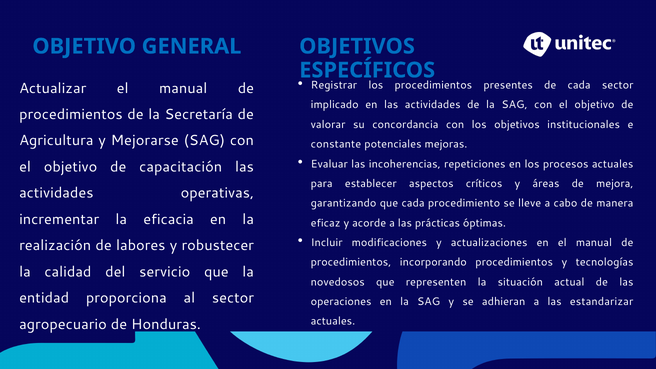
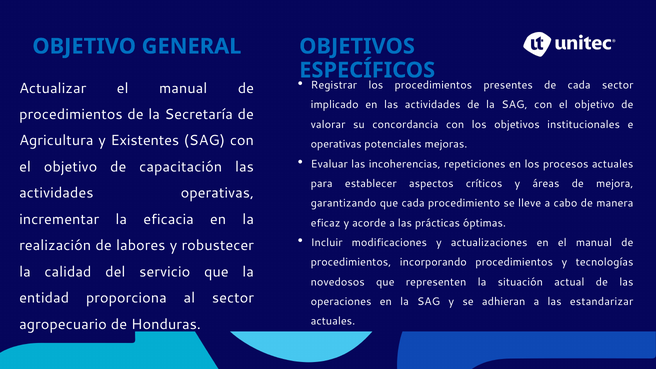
Mejorarse: Mejorarse -> Existentes
constante at (336, 144): constante -> operativas
